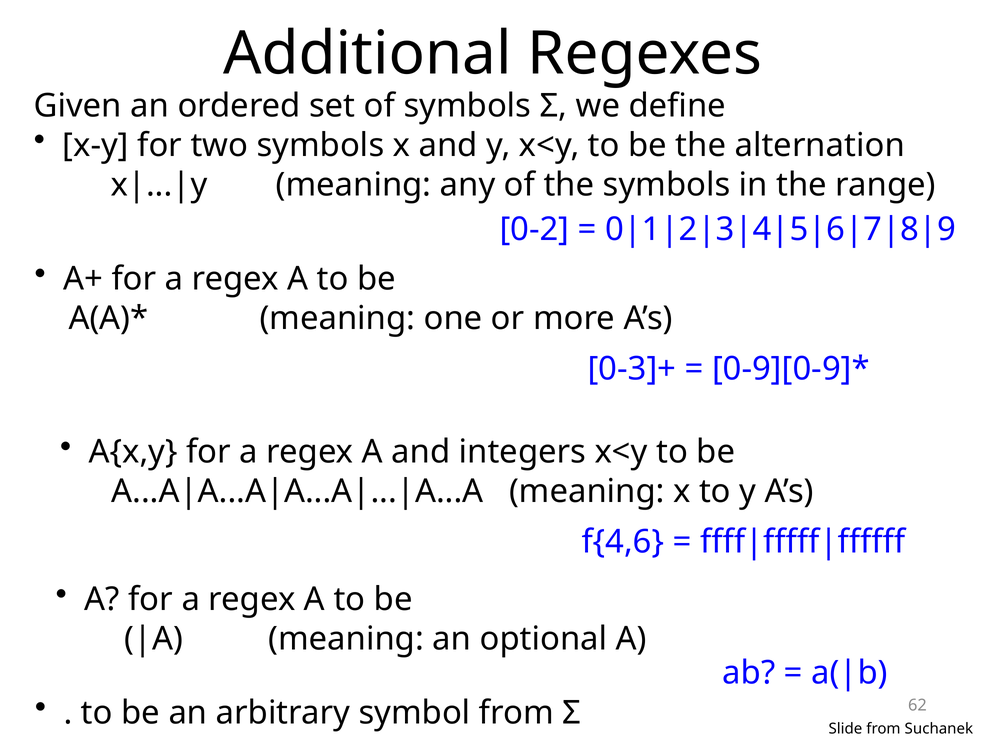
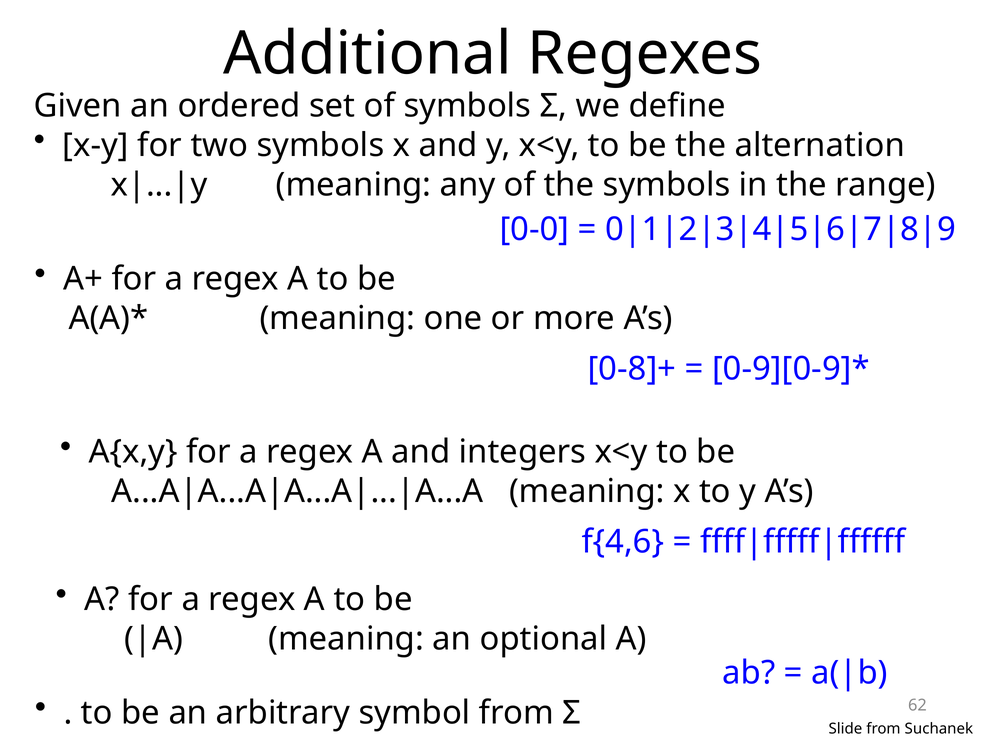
0-2: 0-2 -> 0-0
0-3]+: 0-3]+ -> 0-8]+
